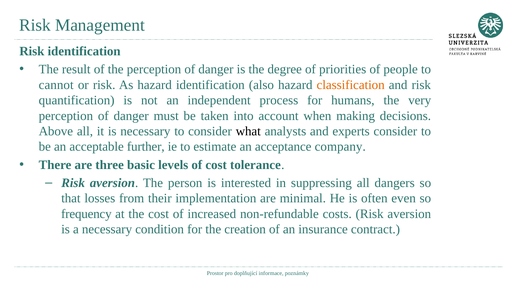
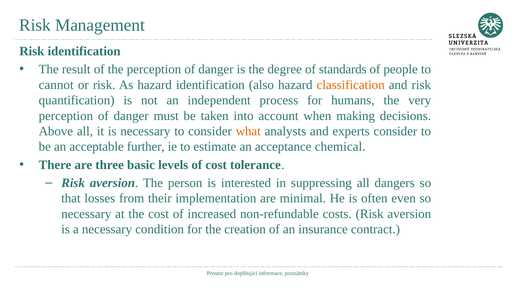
priorities: priorities -> standards
what colour: black -> orange
company: company -> chemical
frequency at (86, 214): frequency -> necessary
